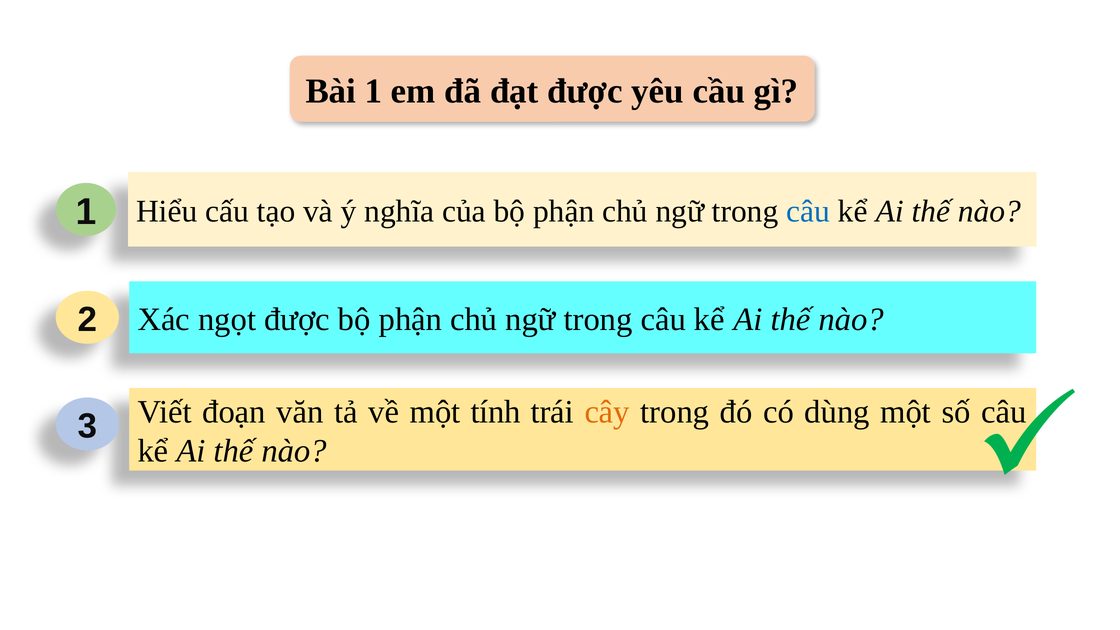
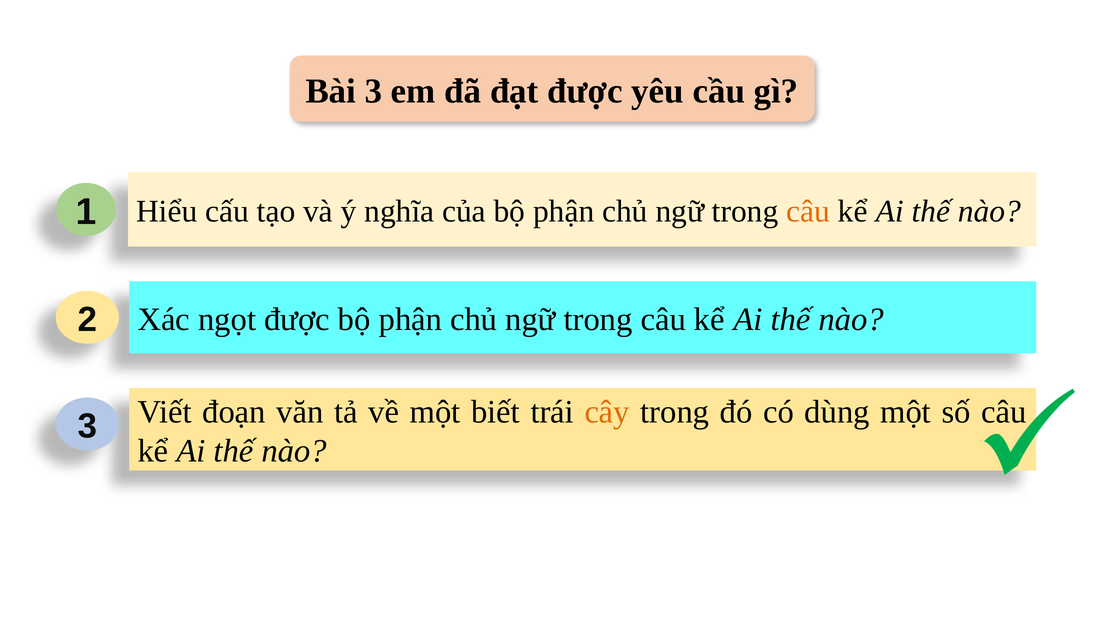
Bài 1: 1 -> 3
câu at (808, 212) colour: blue -> orange
tính: tính -> biết
